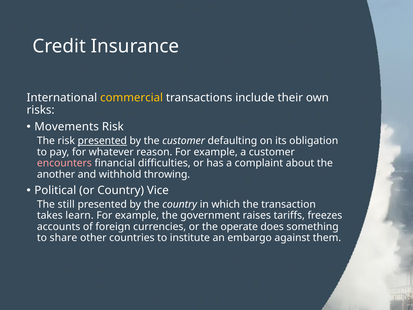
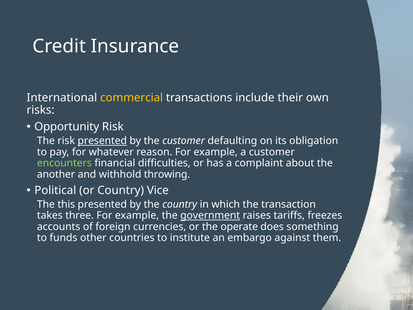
Movements: Movements -> Opportunity
encounters colour: pink -> light green
still: still -> this
learn: learn -> three
government underline: none -> present
share: share -> funds
